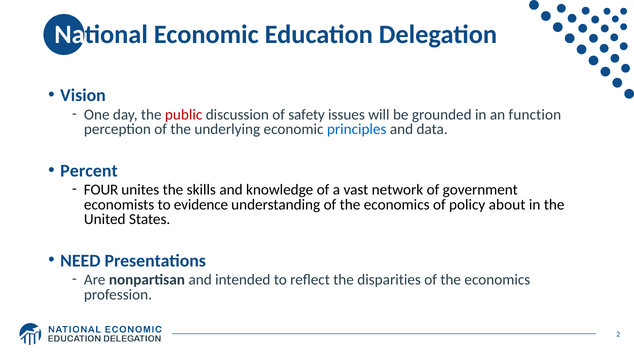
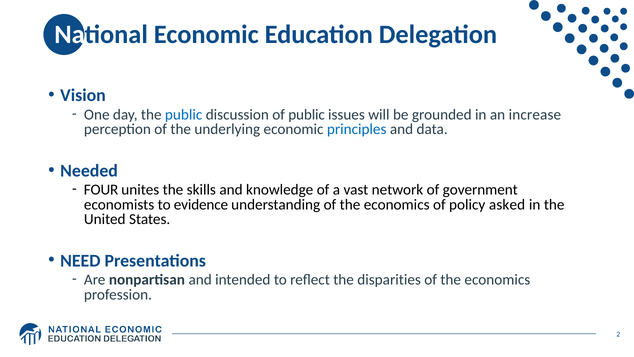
public at (184, 115) colour: red -> blue
of safety: safety -> public
function: function -> increase
Percent: Percent -> Needed
about: about -> asked
